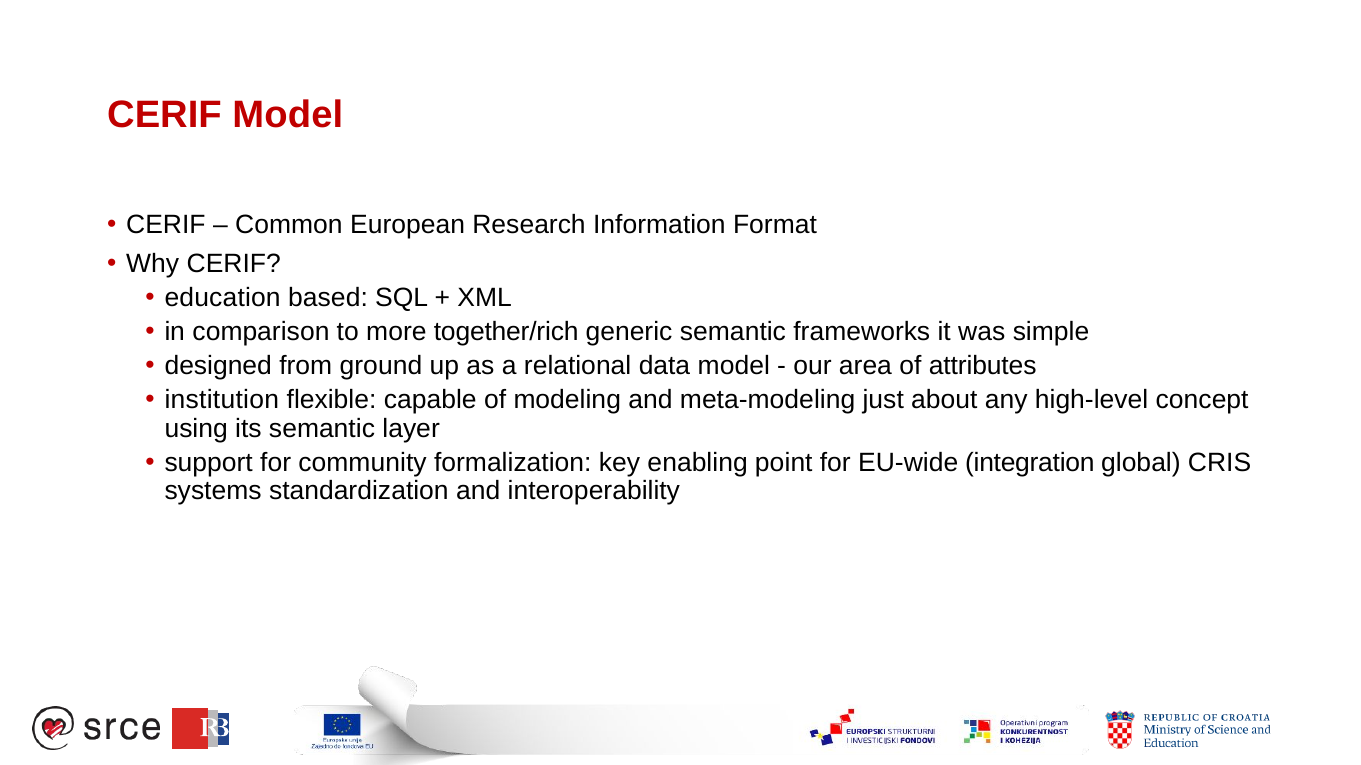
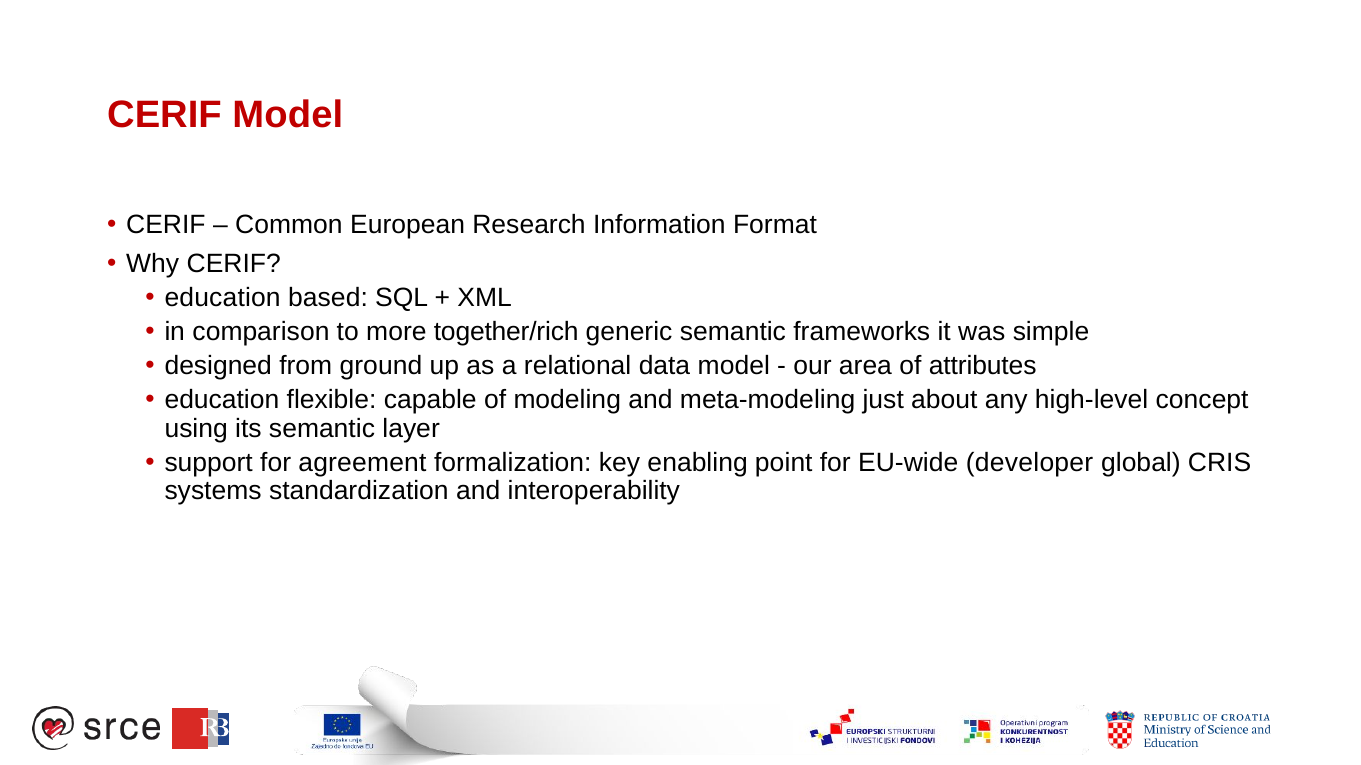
institution at (222, 400): institution -> education
community: community -> agreement
integration: integration -> developer
